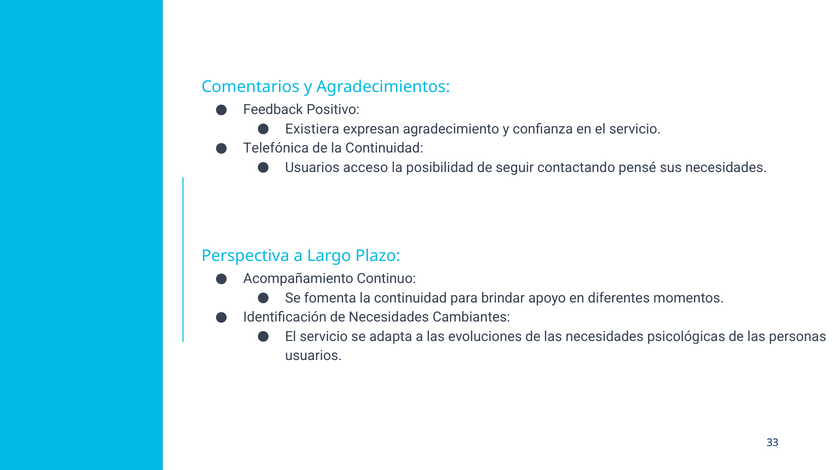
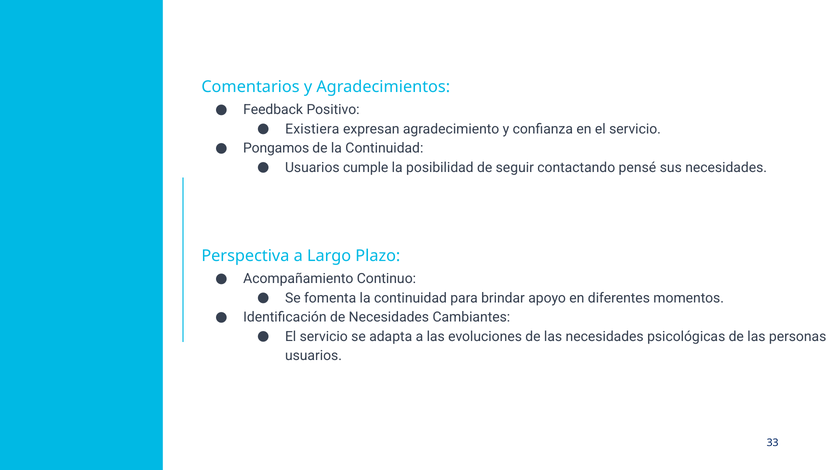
Telefónica: Telefónica -> Pongamos
acceso: acceso -> cumple
